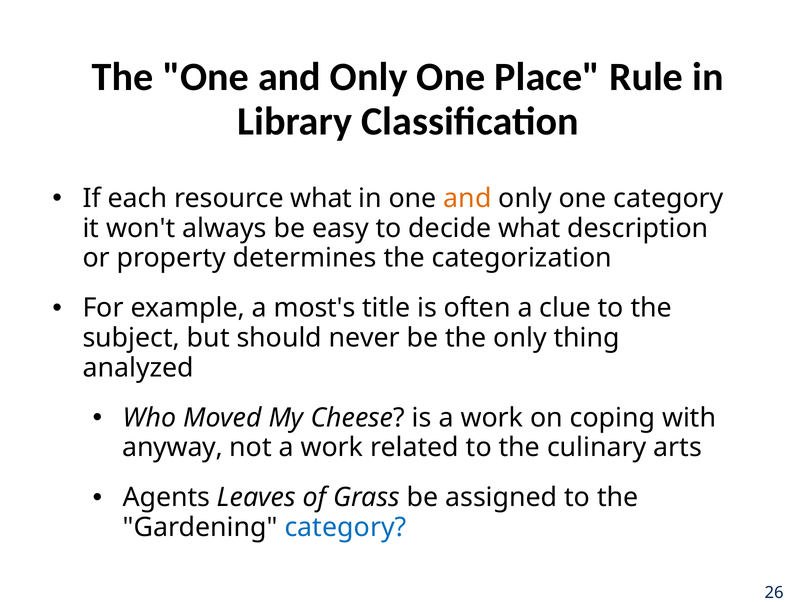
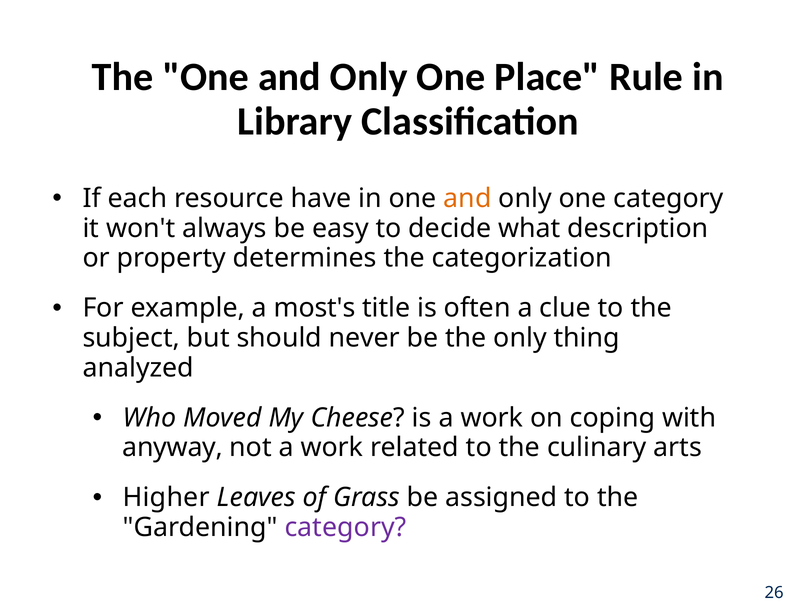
resource what: what -> have
Agents: Agents -> Higher
category at (346, 528) colour: blue -> purple
